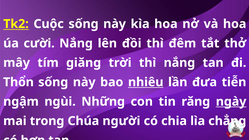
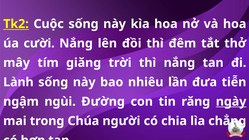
Thổn: Thổn -> Lành
nhiêu underline: present -> none
Những: Những -> Đường
